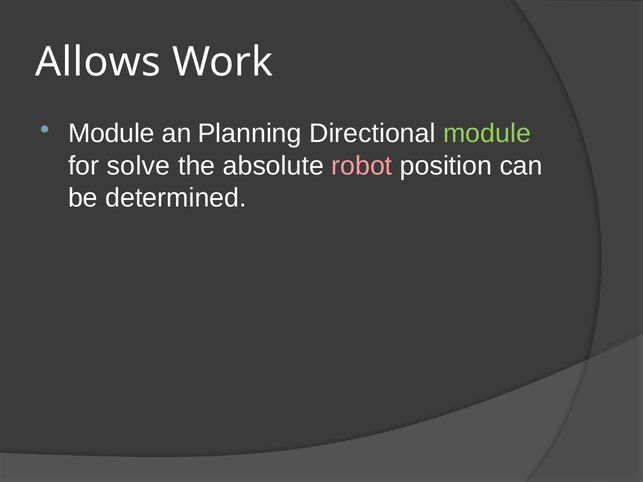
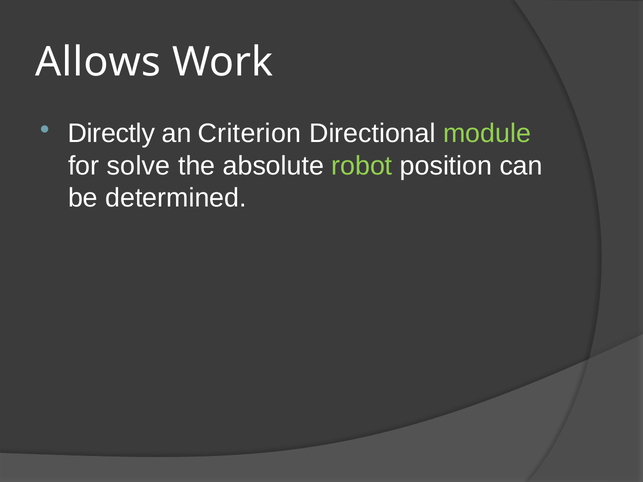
Module at (111, 134): Module -> Directly
Planning: Planning -> Criterion
robot colour: pink -> light green
